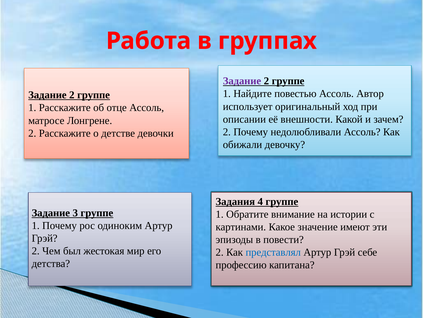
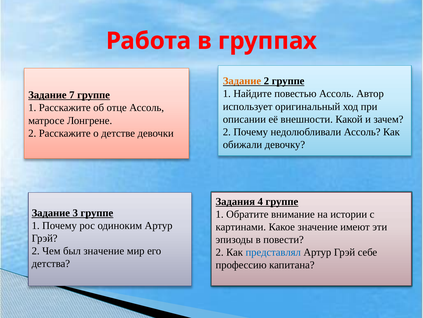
Задание at (242, 81) colour: purple -> orange
2 at (72, 95): 2 -> 7
был жестокая: жестокая -> значение
